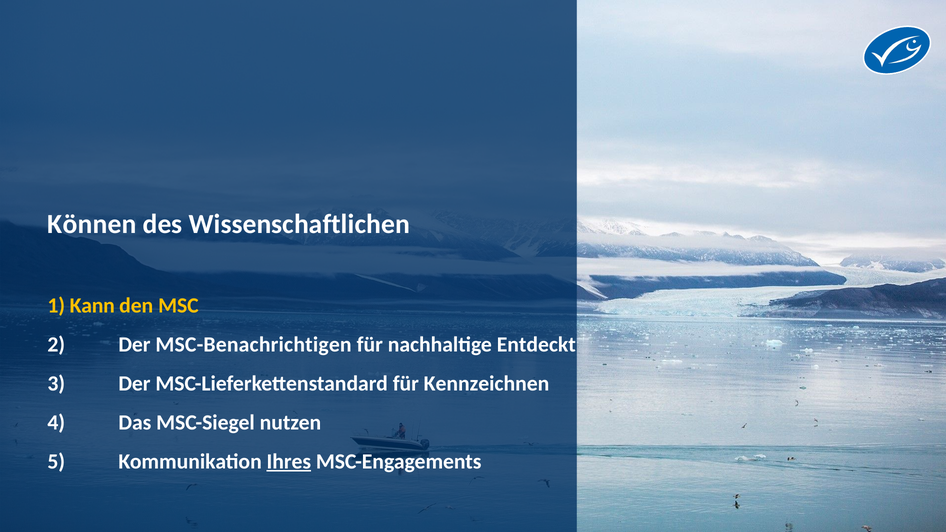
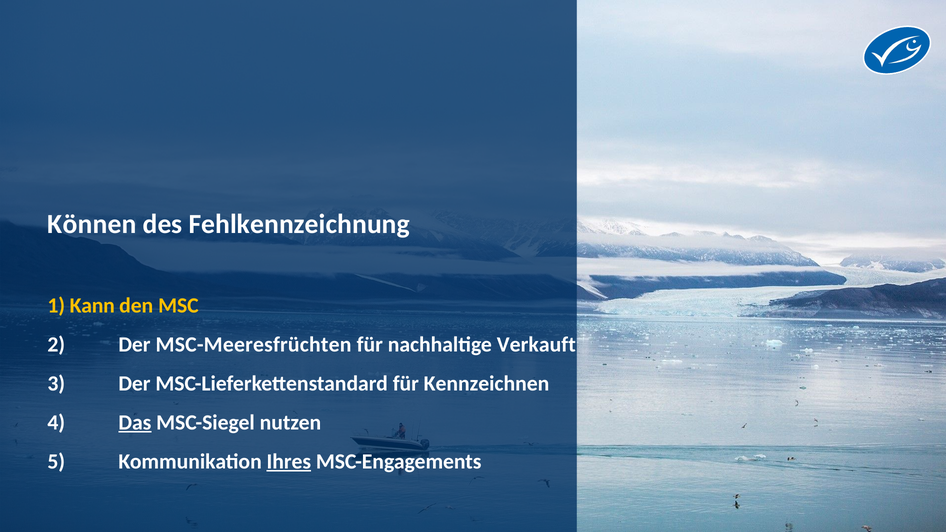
Wissenschaftlichen: Wissenschaftlichen -> Fehlkennzeichnung
MSC-Benachrichtigen: MSC-Benachrichtigen -> MSC-Meeresfrüchten
Entdeckt: Entdeckt -> Verkauft
Das underline: none -> present
